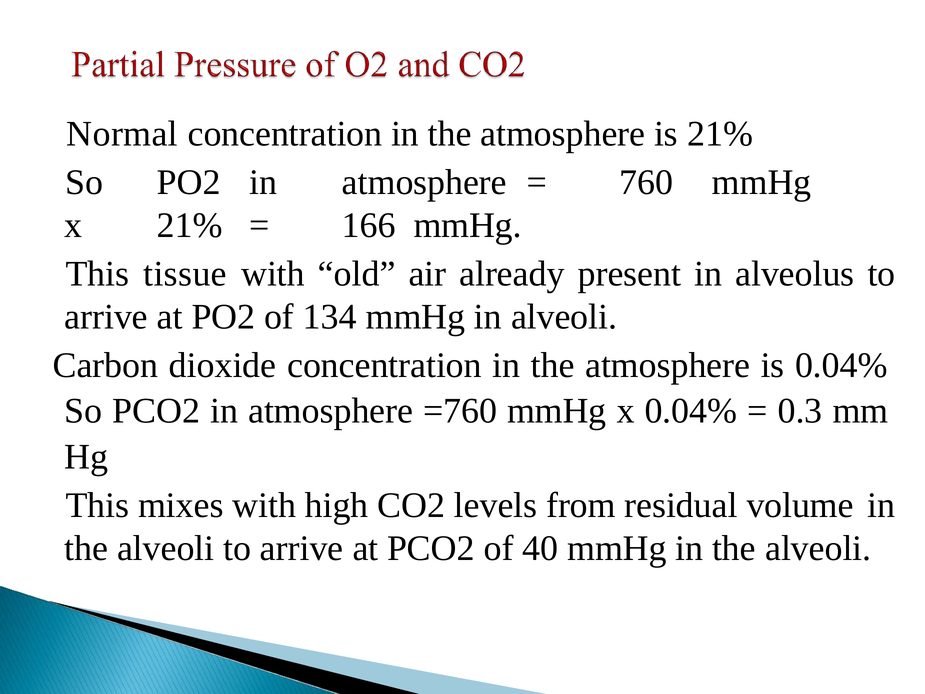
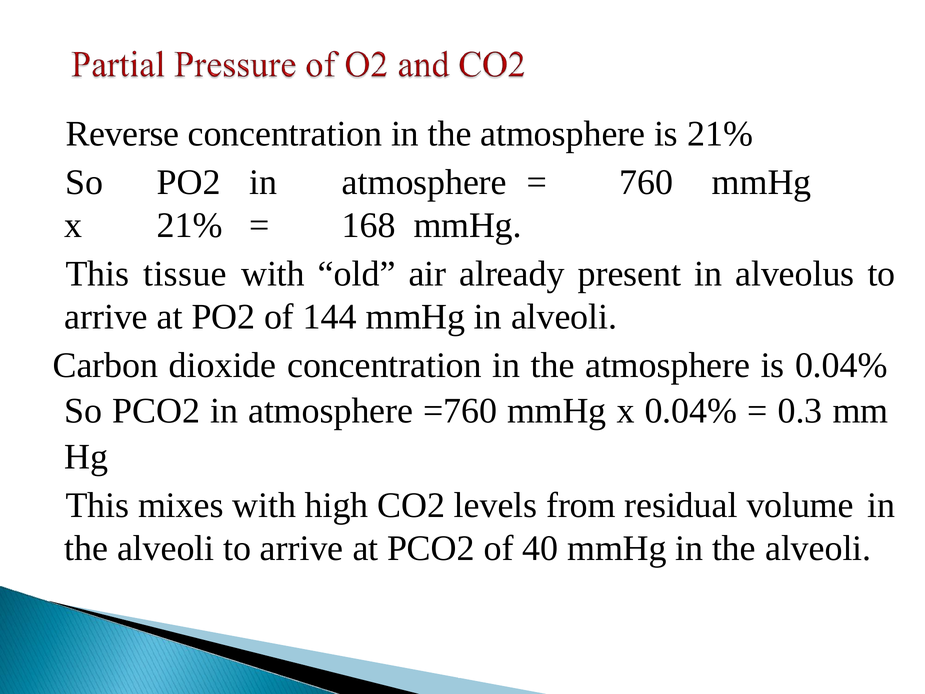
Normal: Normal -> Reverse
166: 166 -> 168
134: 134 -> 144
